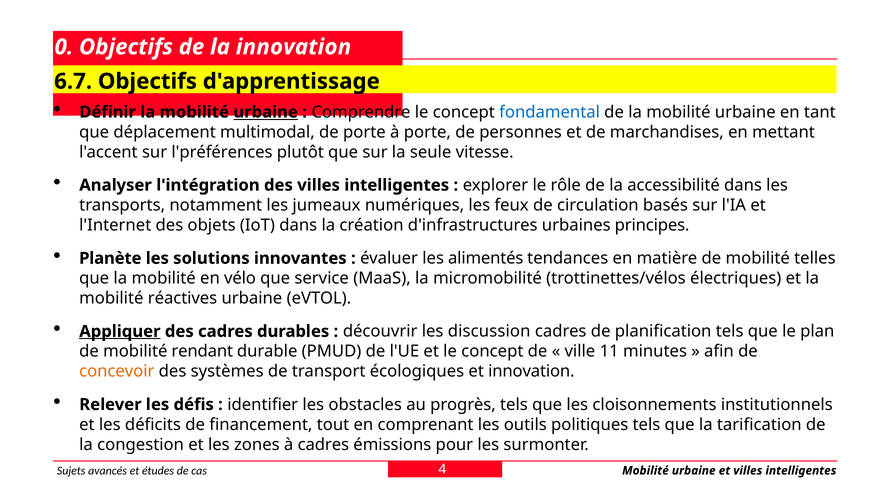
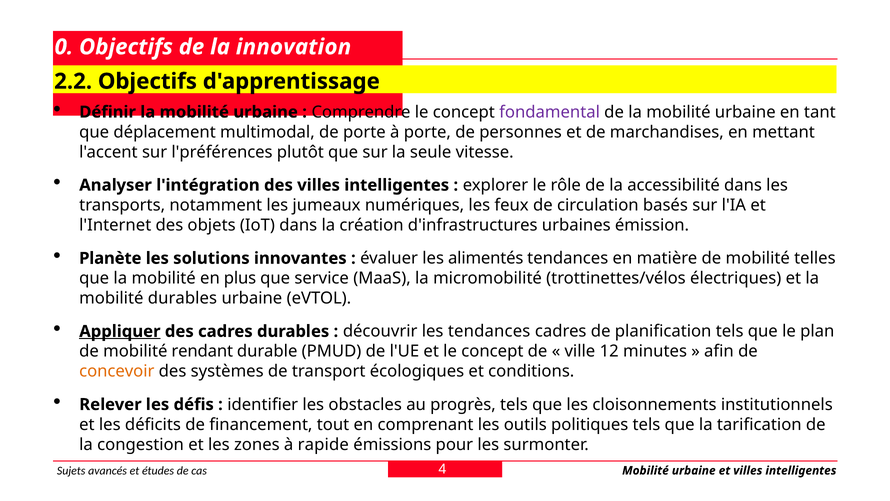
6.7: 6.7 -> 2.2
urbaine at (266, 112) underline: present -> none
fondamental colour: blue -> purple
principes: principes -> émission
vélo: vélo -> plus
mobilité réactives: réactives -> durables
les discussion: discussion -> tendances
11: 11 -> 12
et innovation: innovation -> conditions
à cadres: cadres -> rapide
